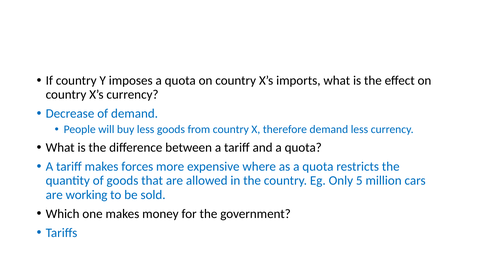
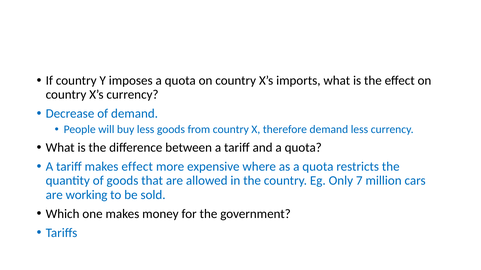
makes forces: forces -> effect
5: 5 -> 7
